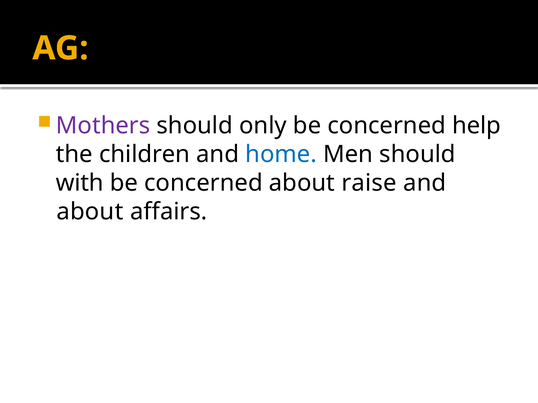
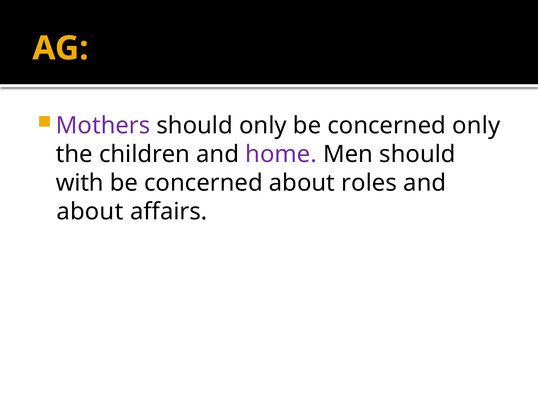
concerned help: help -> only
home colour: blue -> purple
raise: raise -> roles
